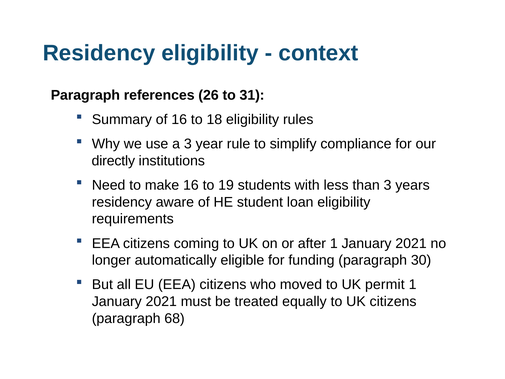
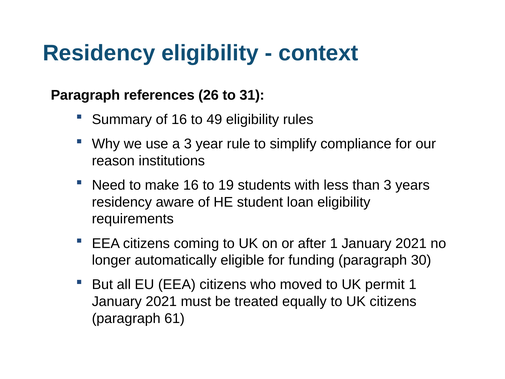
18: 18 -> 49
directly: directly -> reason
68: 68 -> 61
